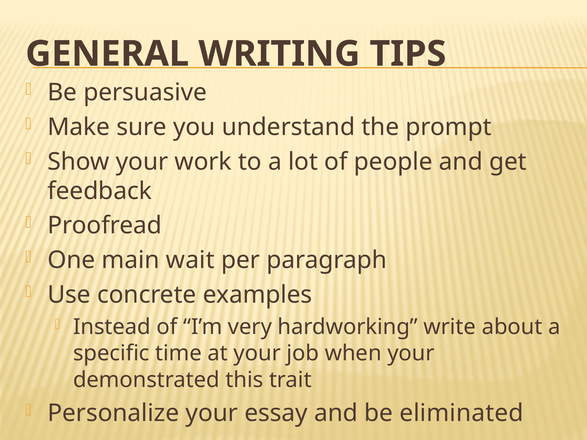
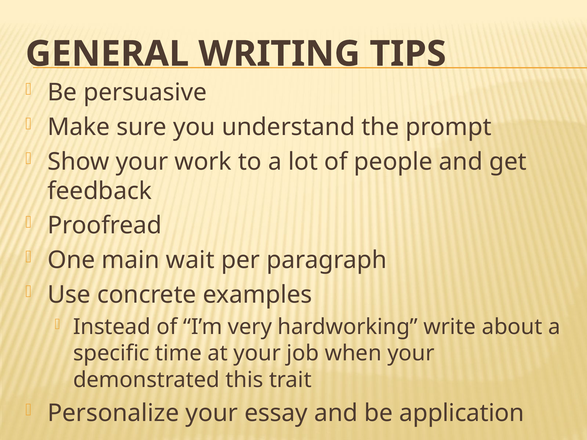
eliminated: eliminated -> application
